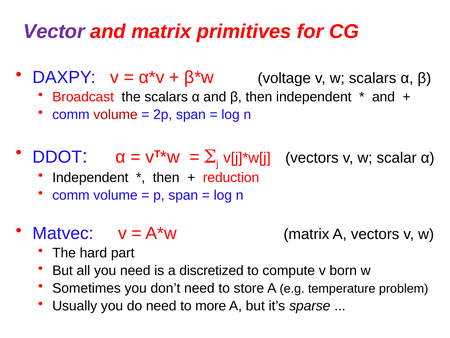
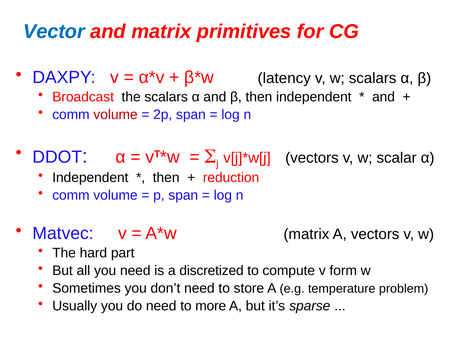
Vector colour: purple -> blue
voltage: voltage -> latency
born: born -> form
